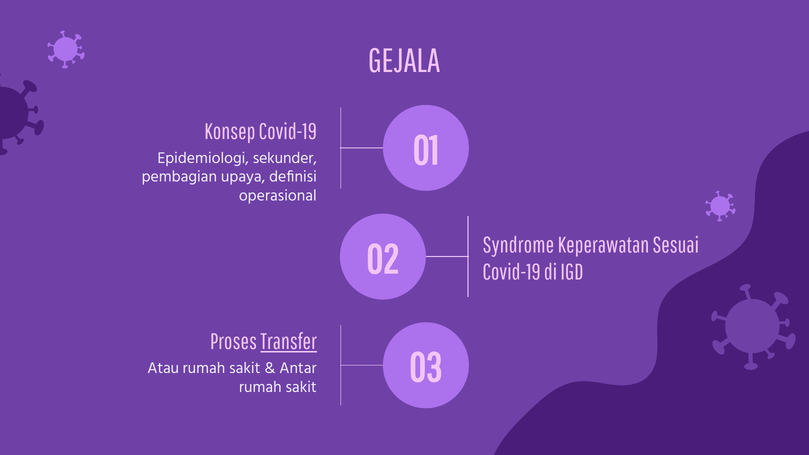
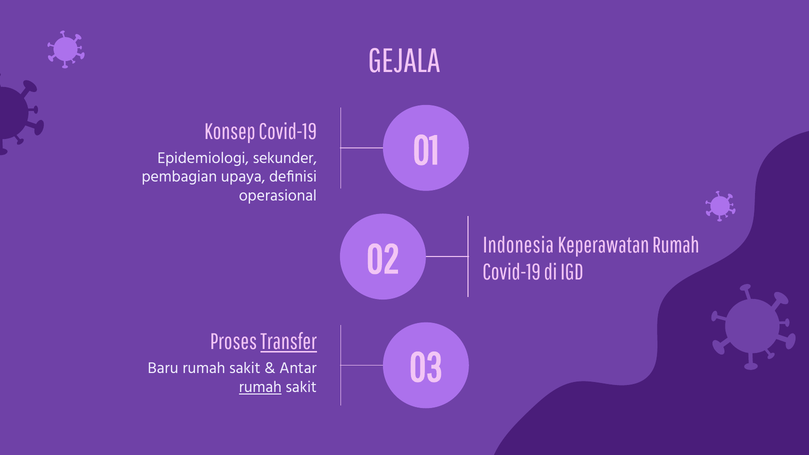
Syndrome: Syndrome -> Indonesia
Keperawatan Sesuai: Sesuai -> Rumah
Atau: Atau -> Baru
rumah at (260, 387) underline: none -> present
